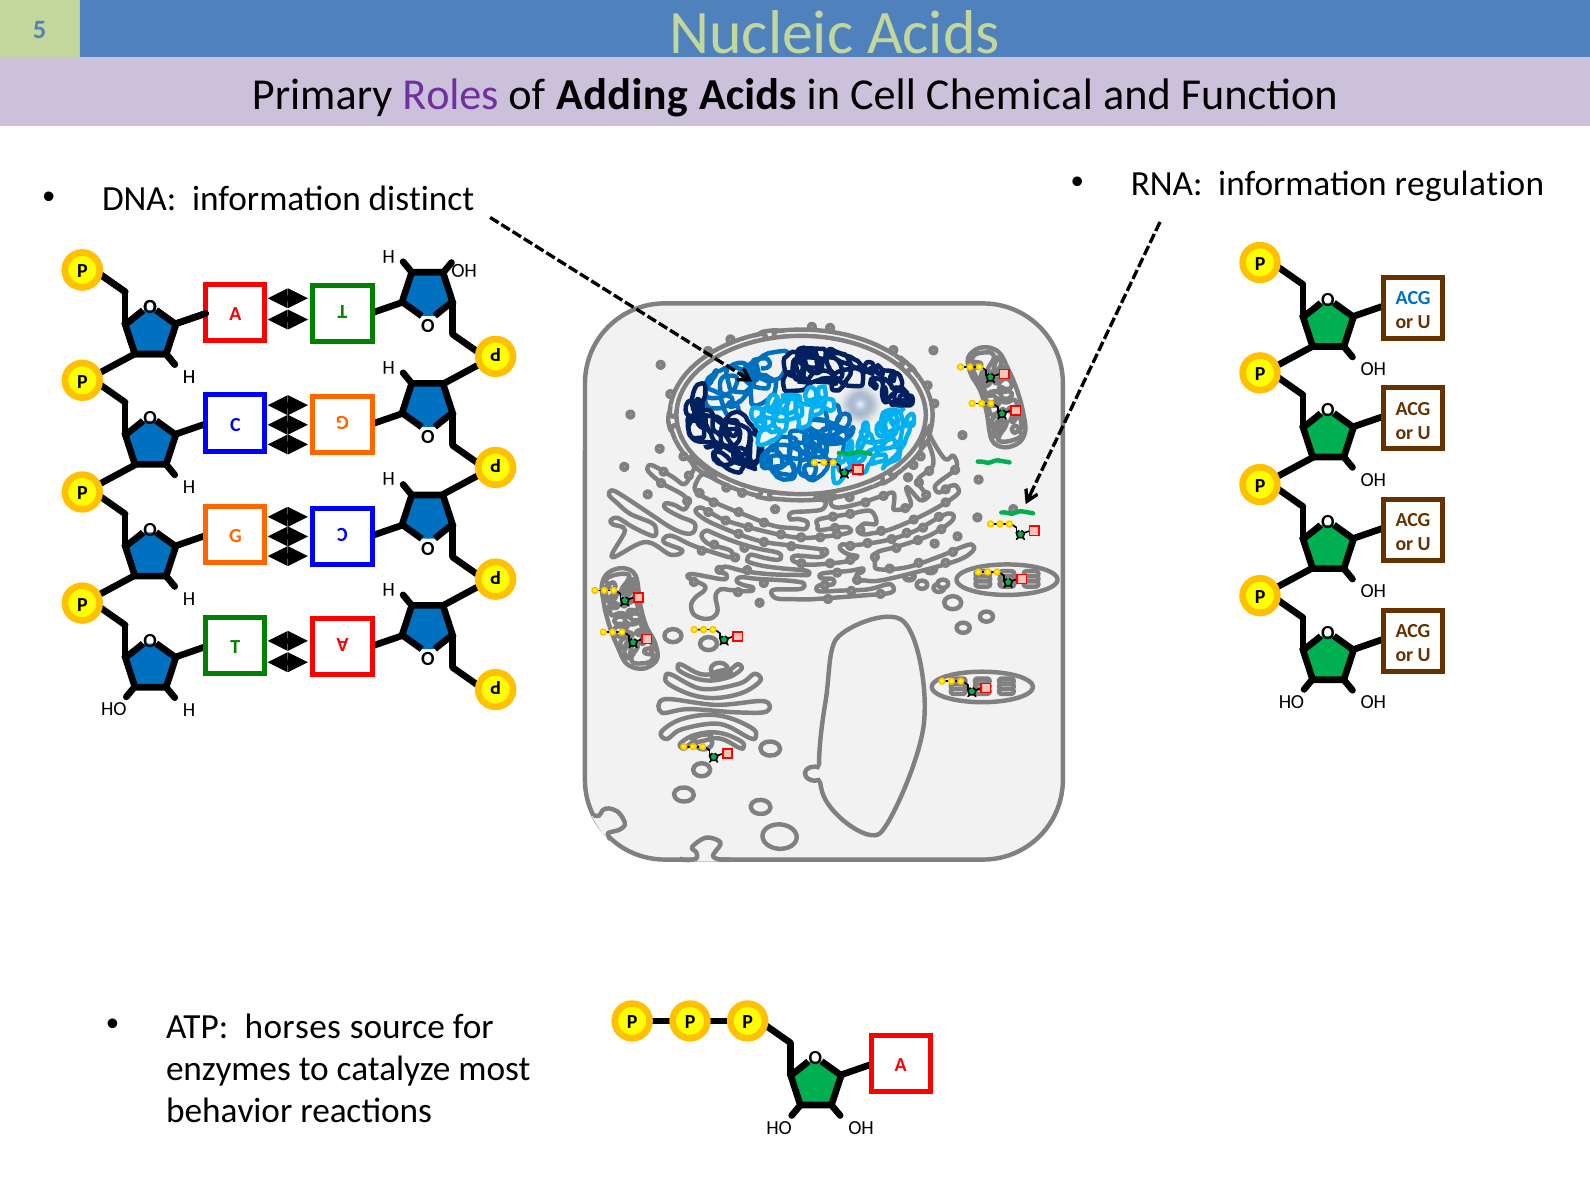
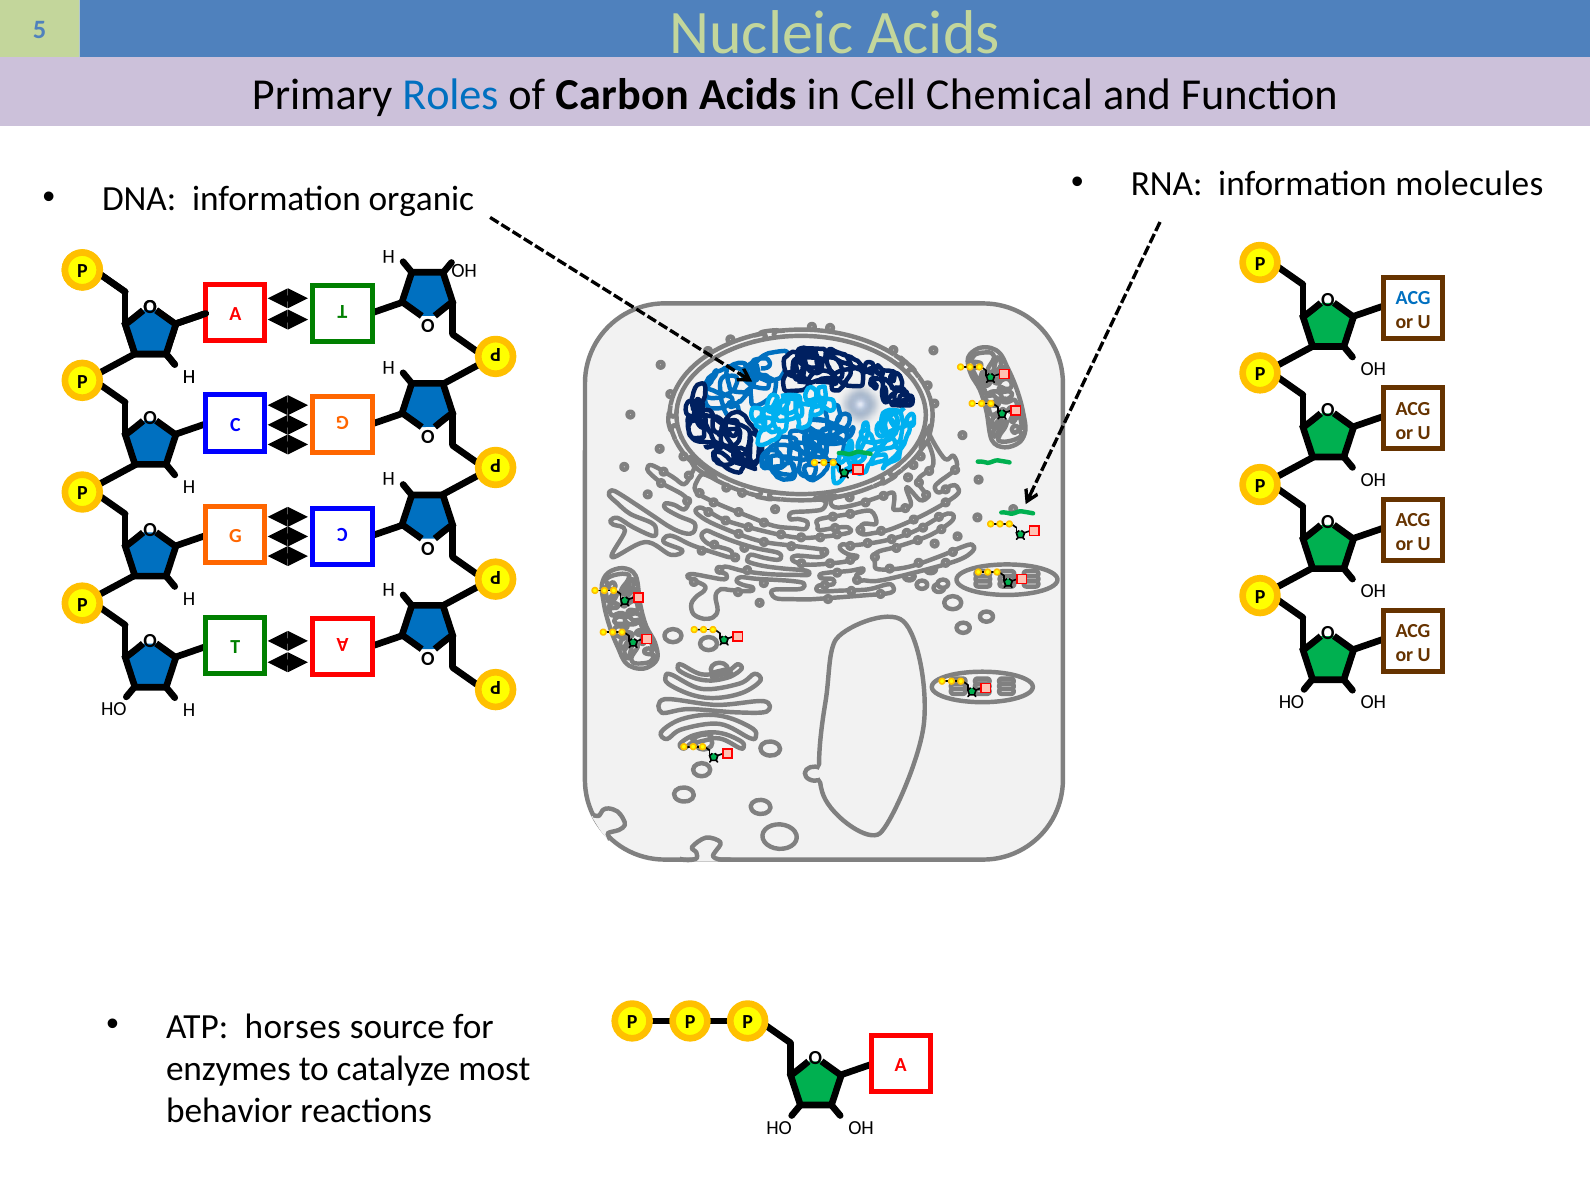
Roles colour: purple -> blue
Adding: Adding -> Carbon
regulation: regulation -> molecules
distinct: distinct -> organic
